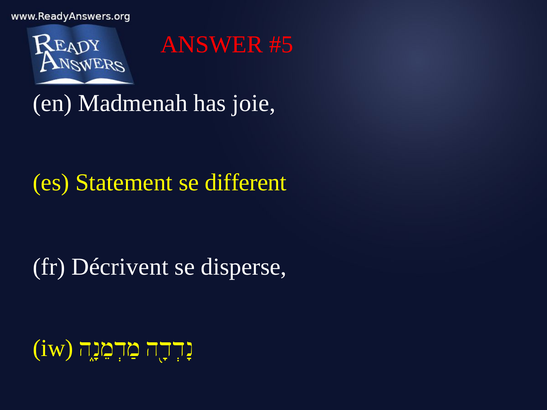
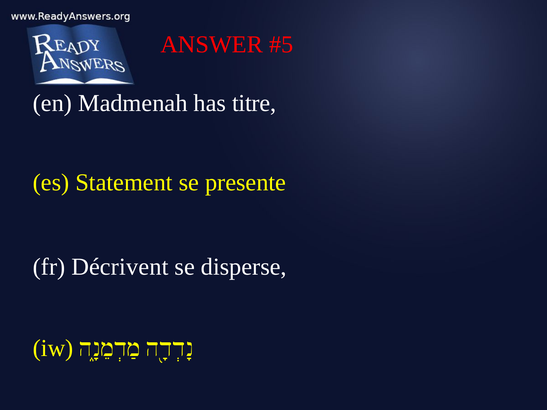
joie: joie -> titre
different: different -> presente
